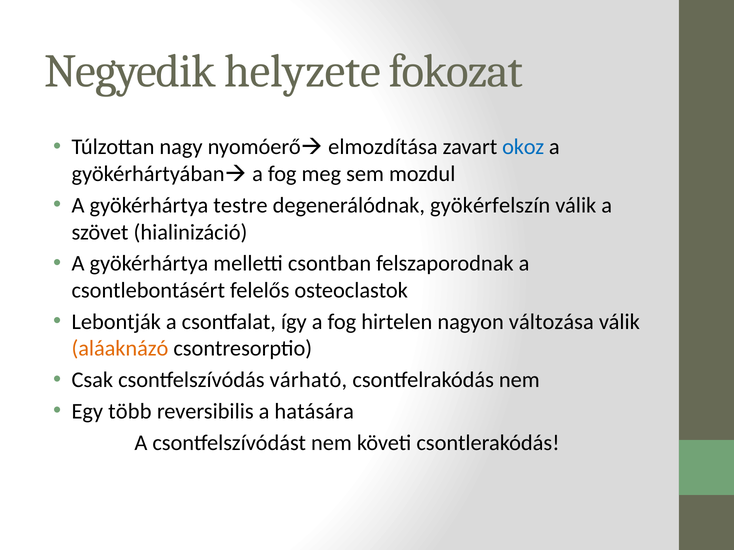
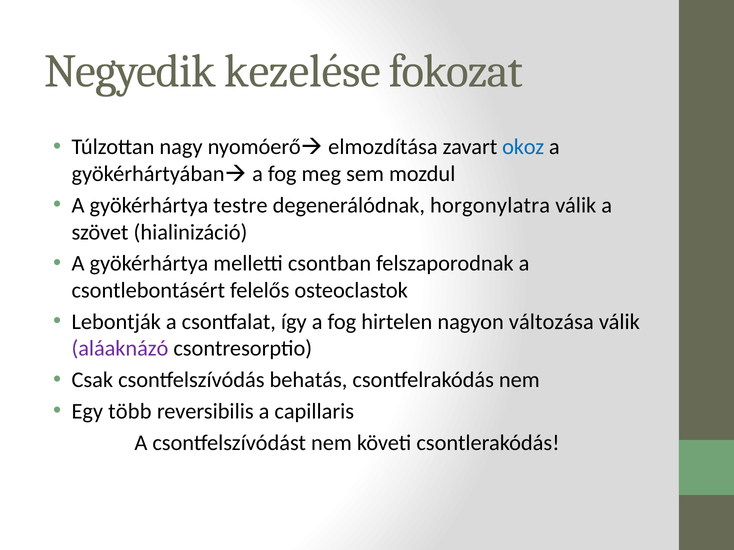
helyzete: helyzete -> kezelése
gyökérfelszín: gyökérfelszín -> horgonylatra
aláaknázó colour: orange -> purple
várható: várható -> behatás
hatására: hatására -> capillaris
